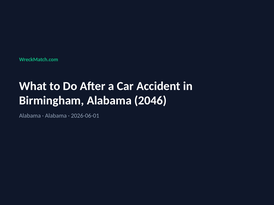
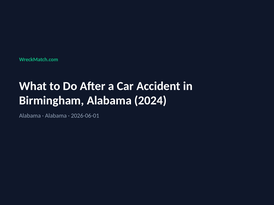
2046: 2046 -> 2024
